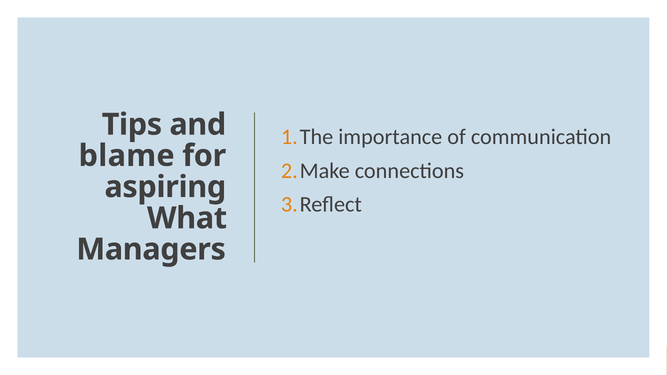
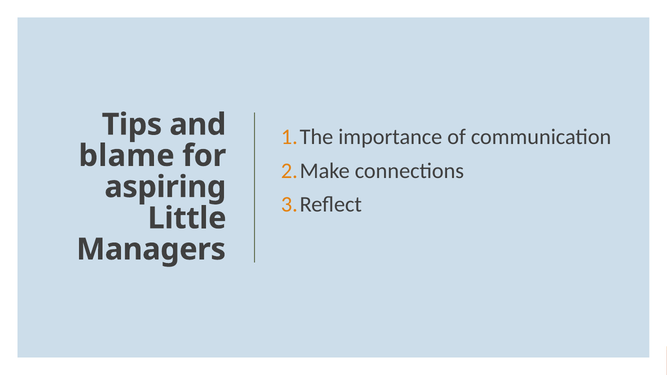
What: What -> Little
